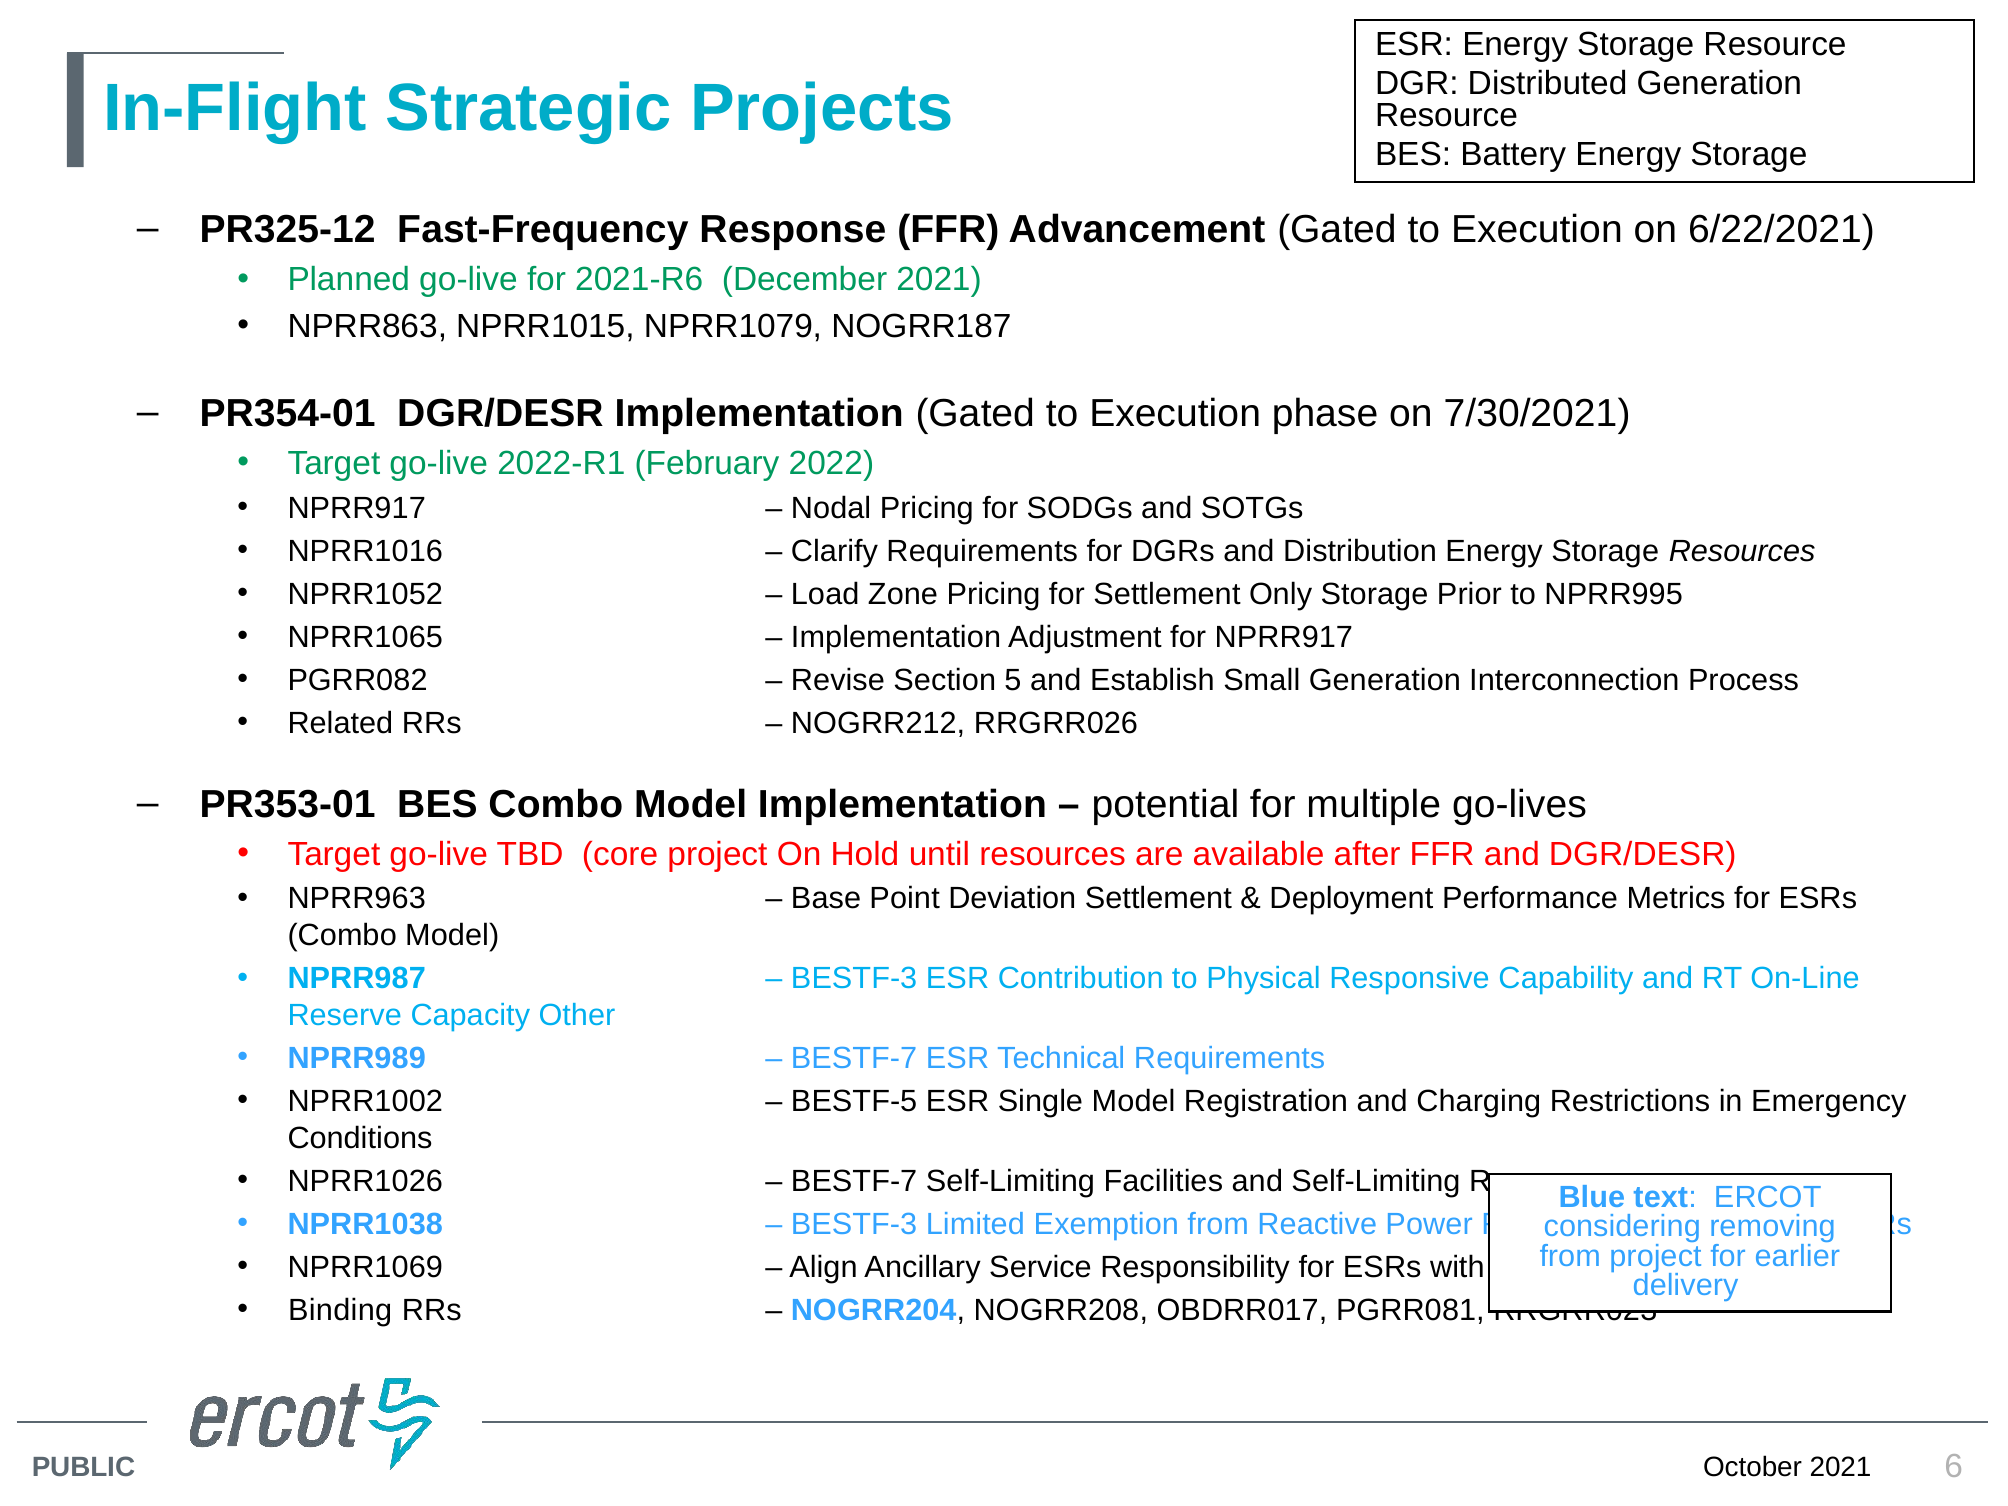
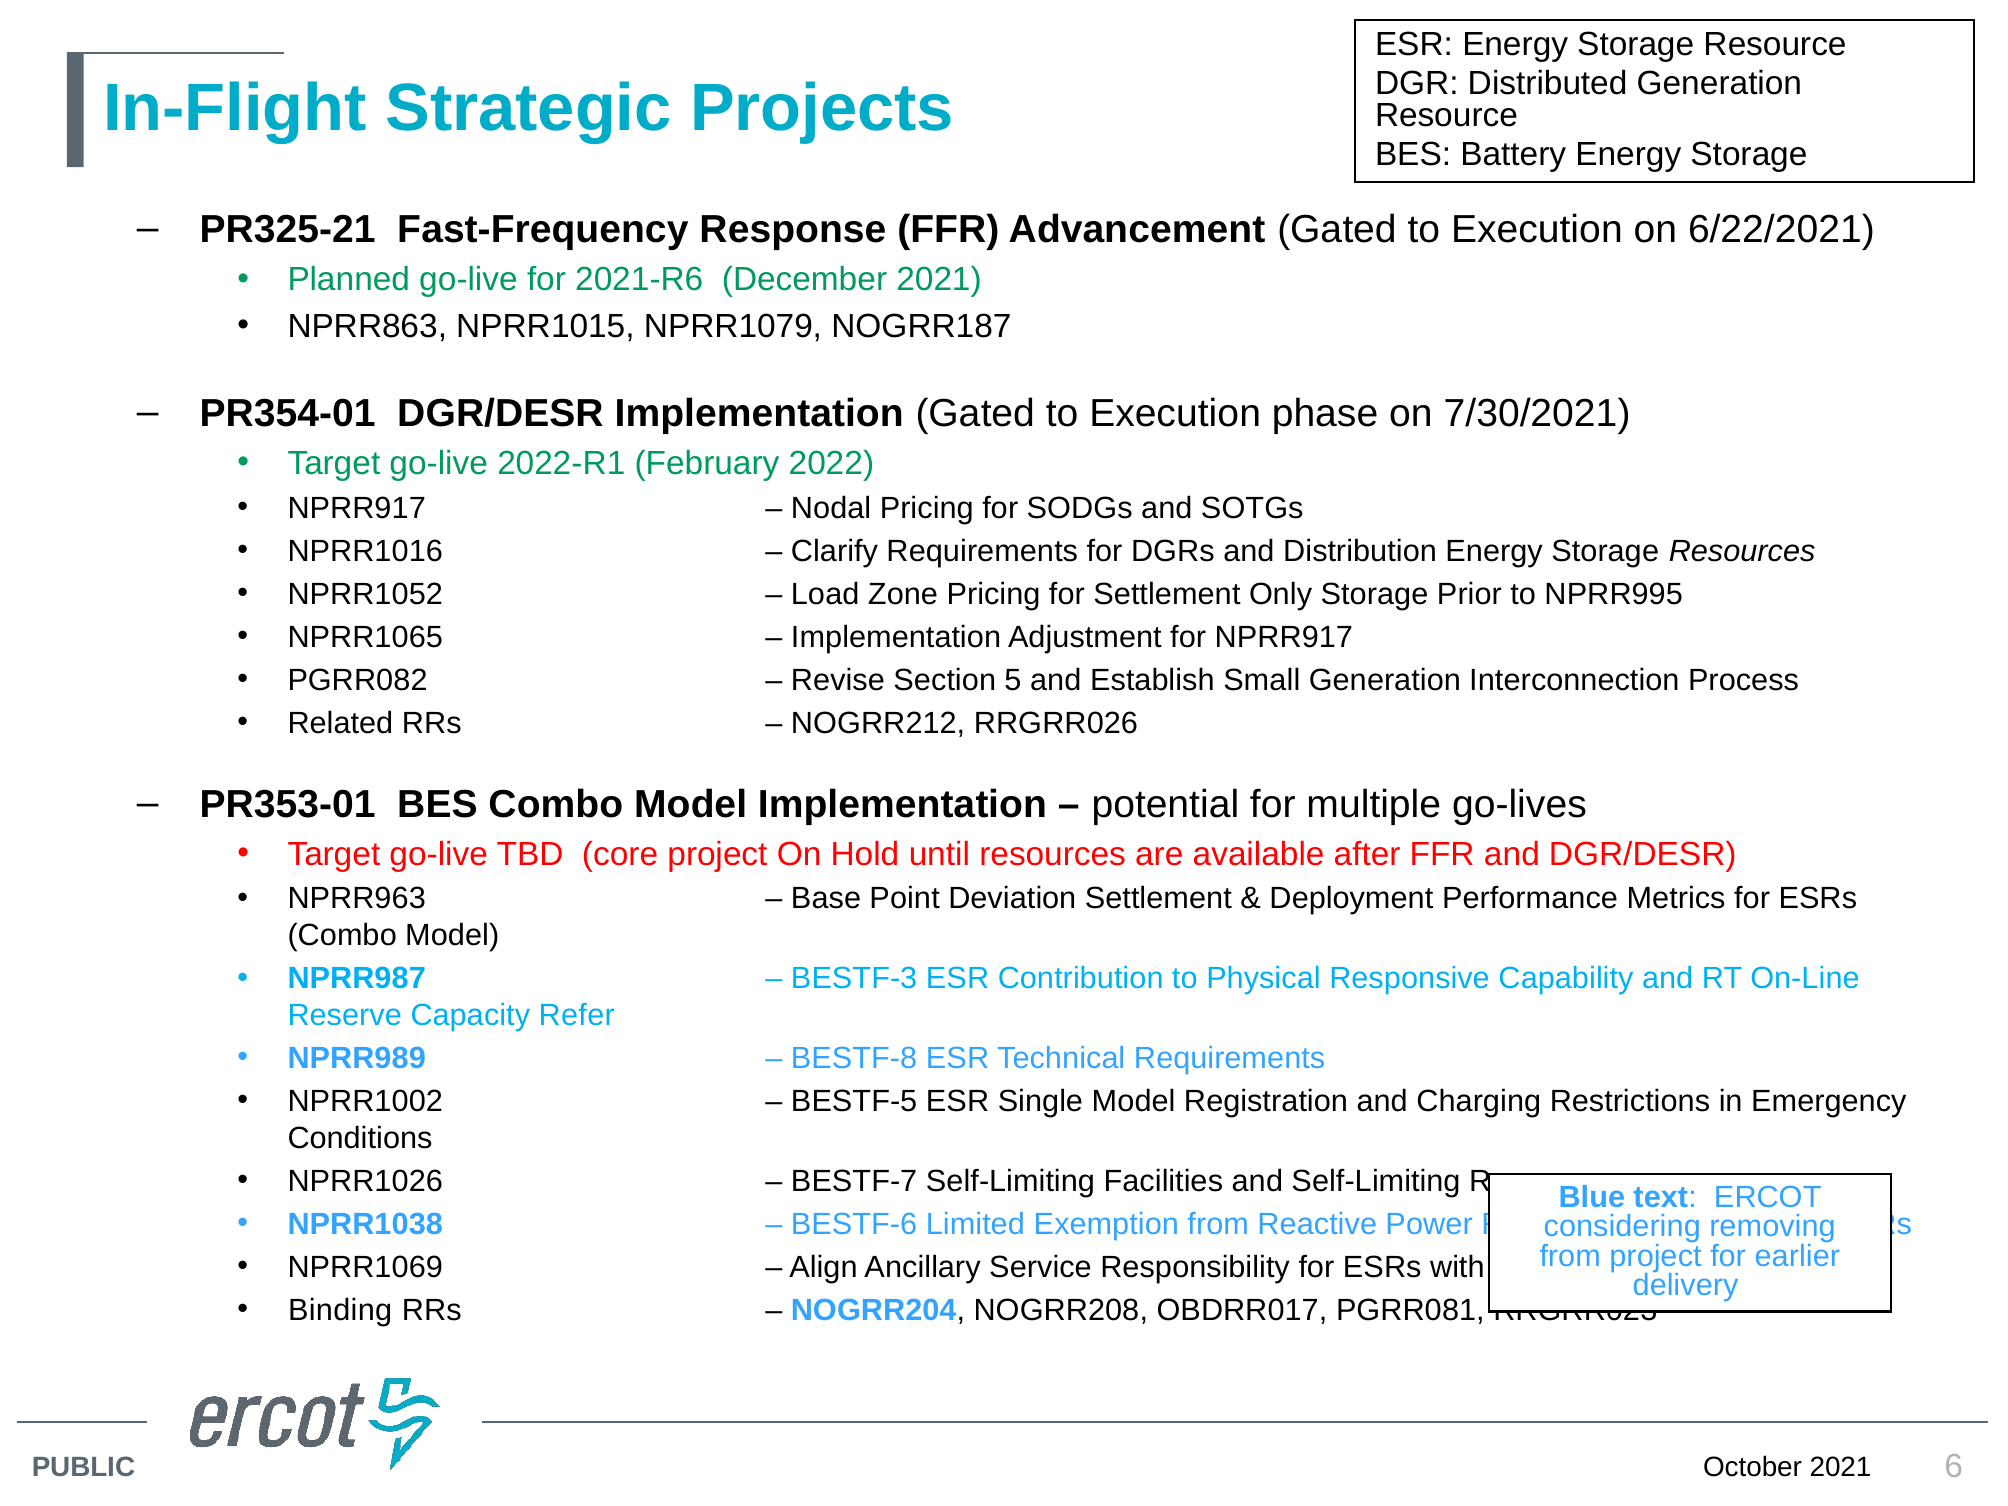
PR325-12: PR325-12 -> PR325-21
Other: Other -> Refer
BESTF-7 at (854, 1059): BESTF-7 -> BESTF-8
BESTF-3 at (854, 1224): BESTF-3 -> BESTF-6
